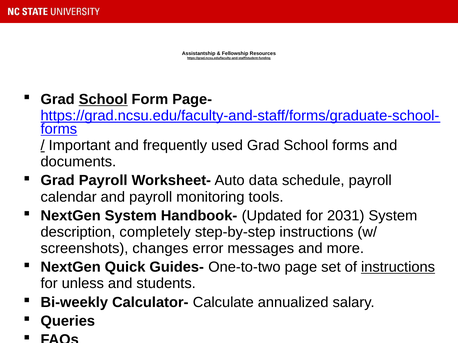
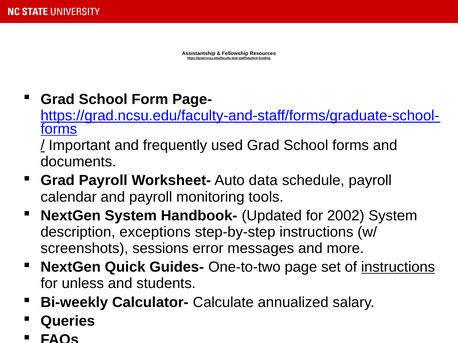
School at (103, 99) underline: present -> none
2031: 2031 -> 2002
completely: completely -> exceptions
changes: changes -> sessions
